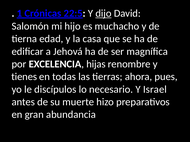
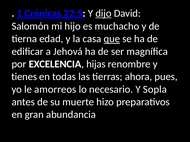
que underline: none -> present
discípulos: discípulos -> amorreos
Israel: Israel -> Sopla
